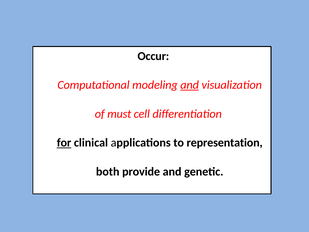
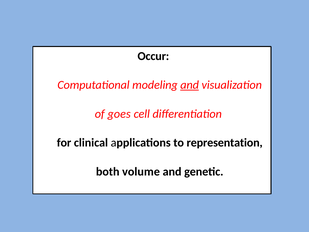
must: must -> goes
for underline: present -> none
provide: provide -> volume
